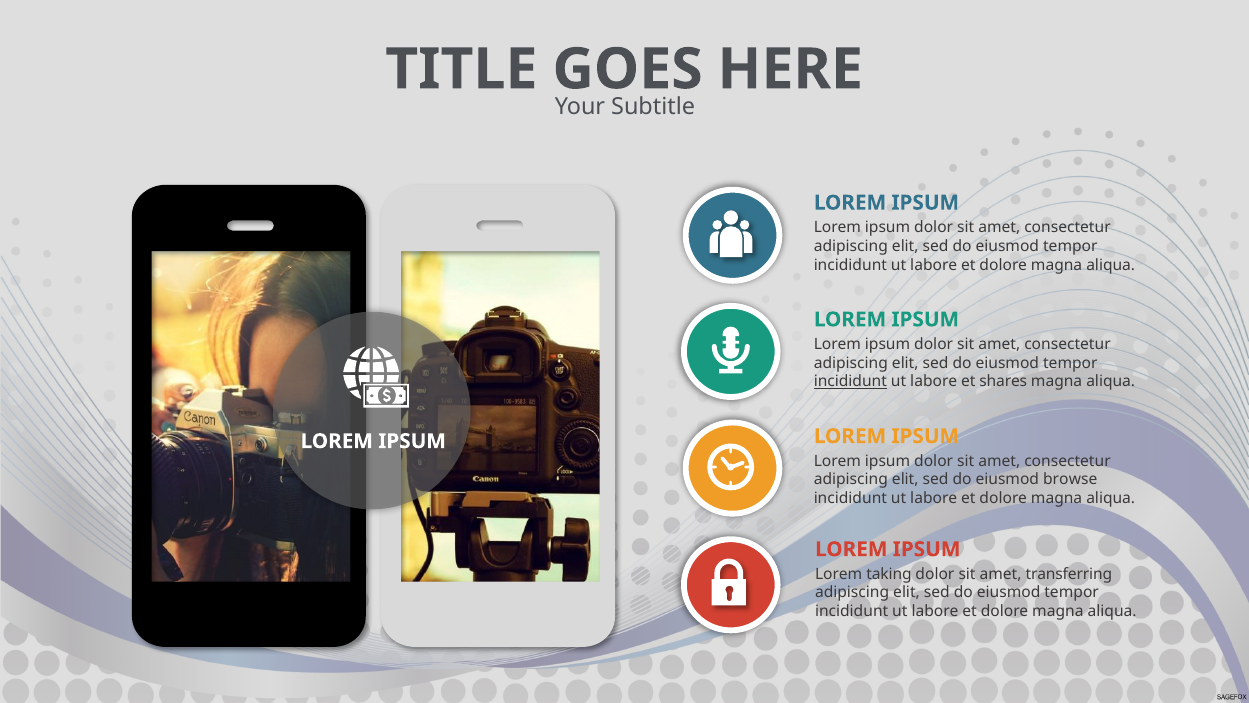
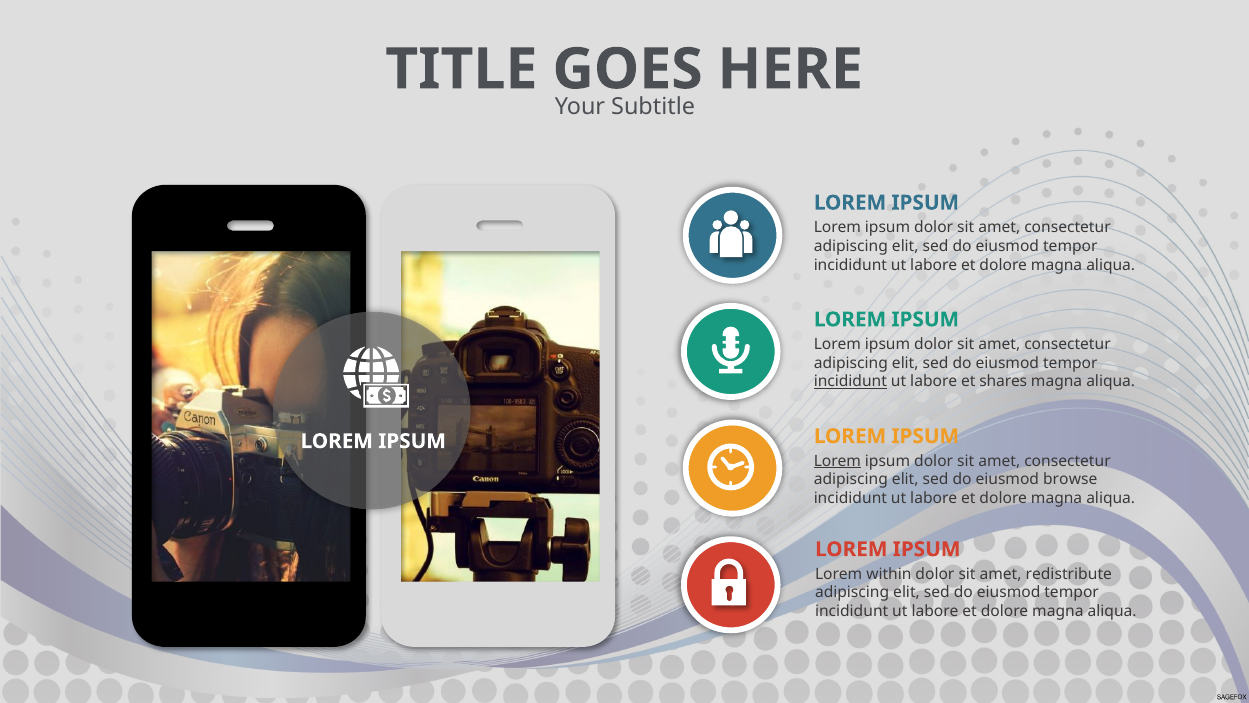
Lorem at (837, 461) underline: none -> present
taking: taking -> within
transferring: transferring -> redistribute
